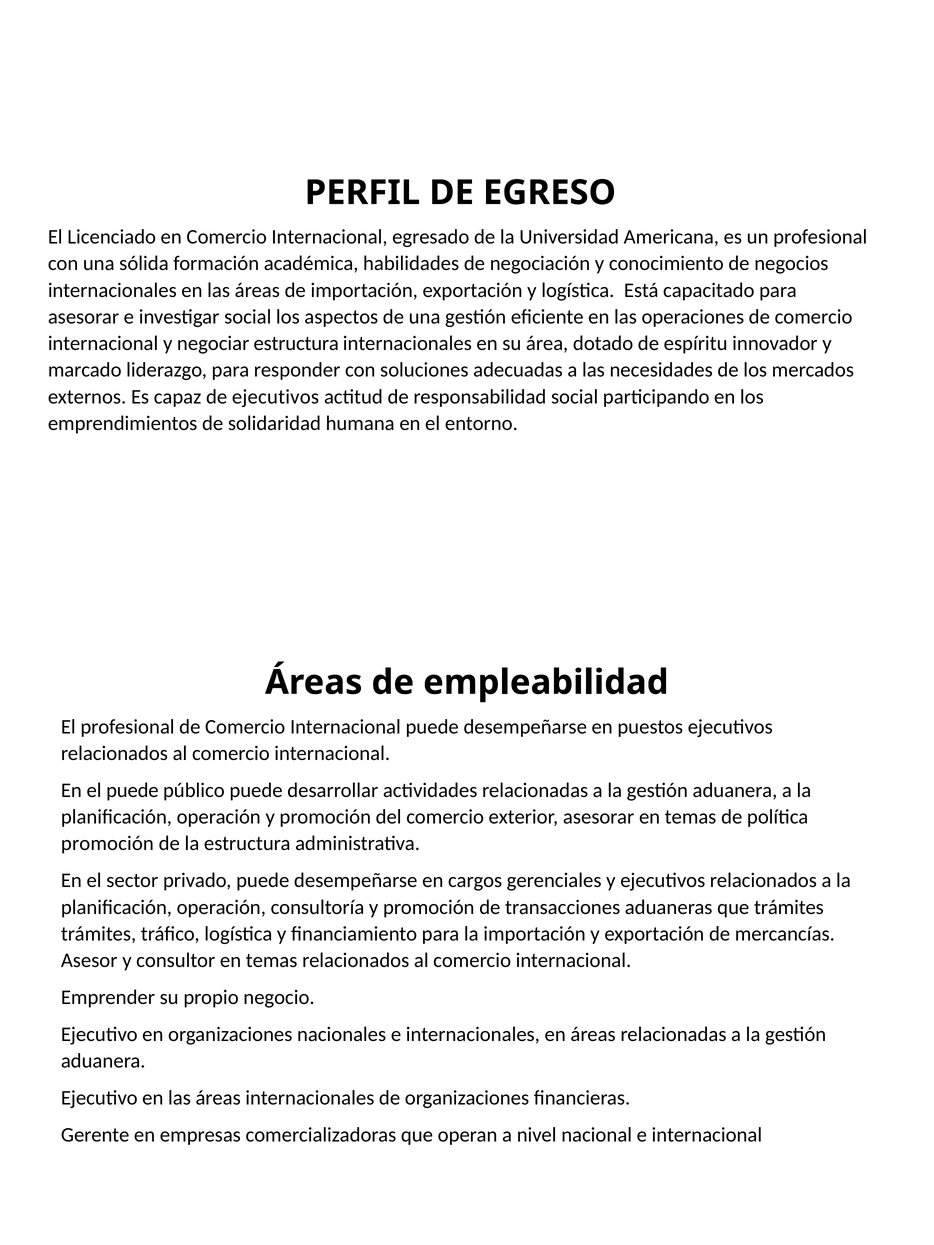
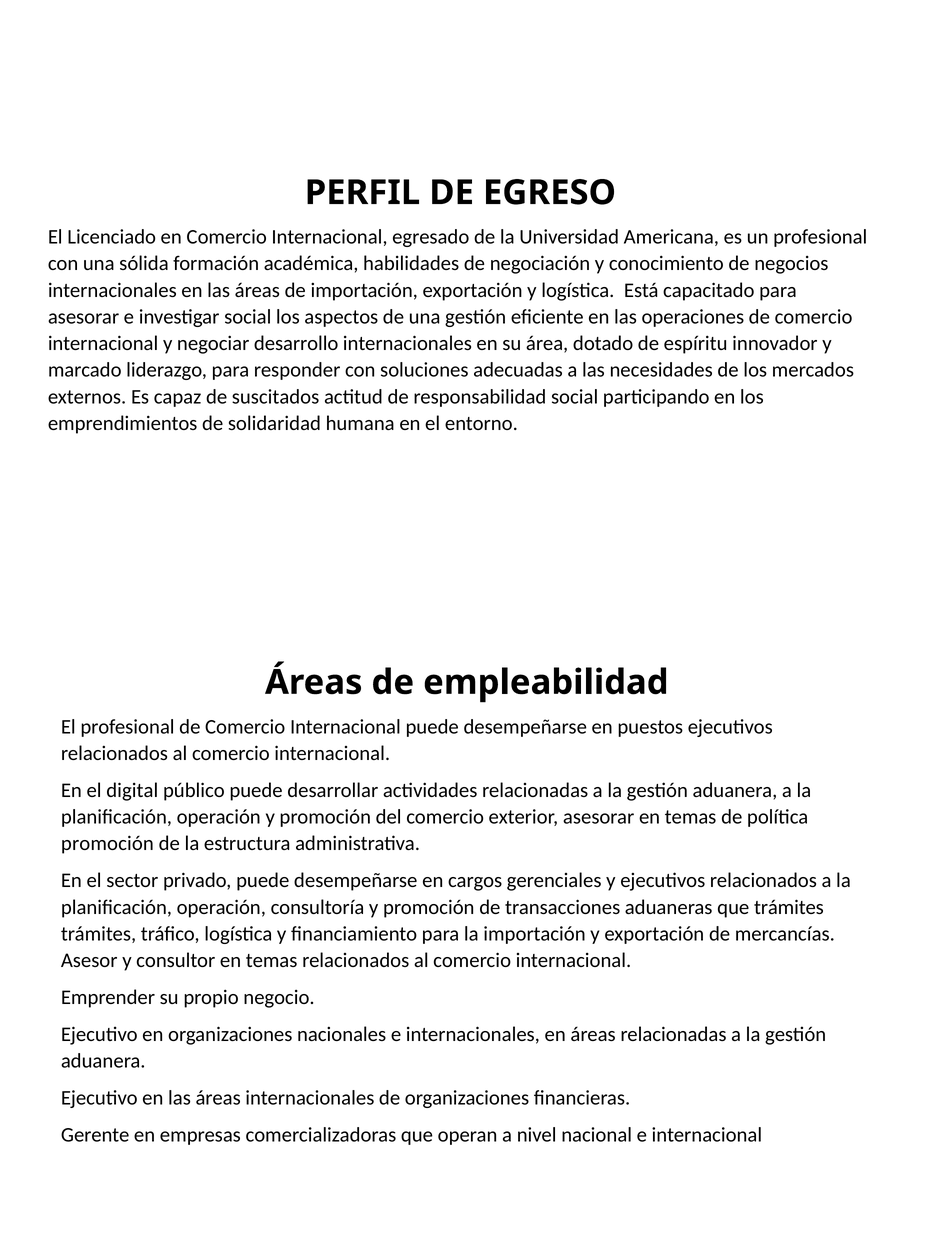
negociar estructura: estructura -> desarrollo
de ejecutivos: ejecutivos -> suscitados
el puede: puede -> digital
